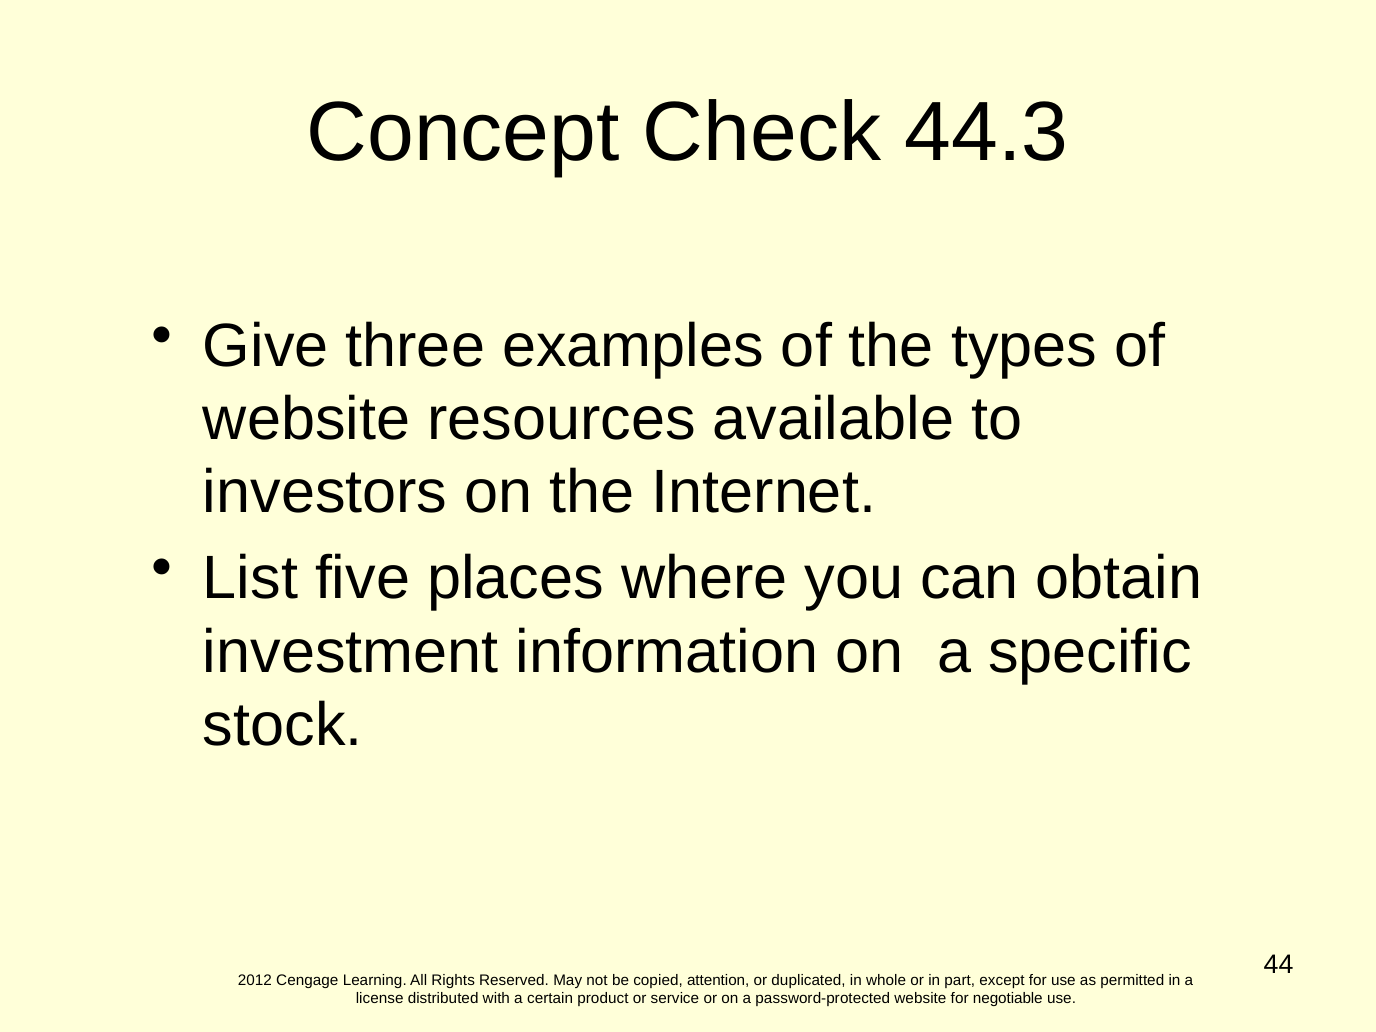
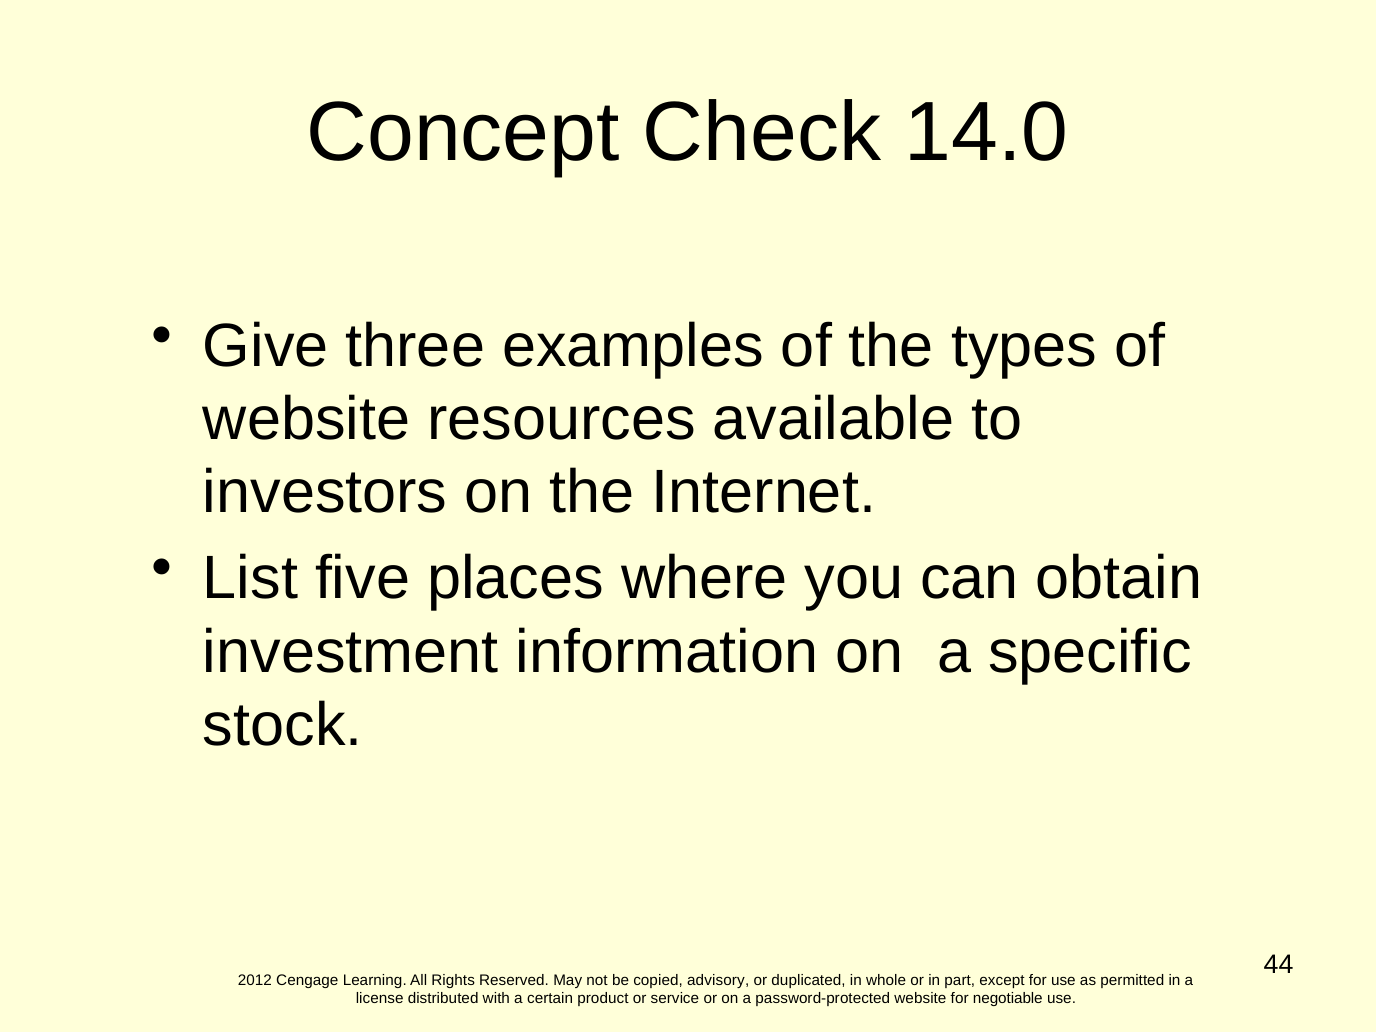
44.3: 44.3 -> 14.0
attention: attention -> advisory
